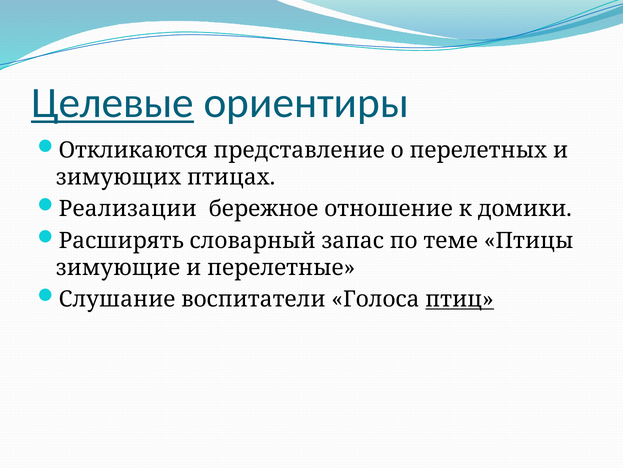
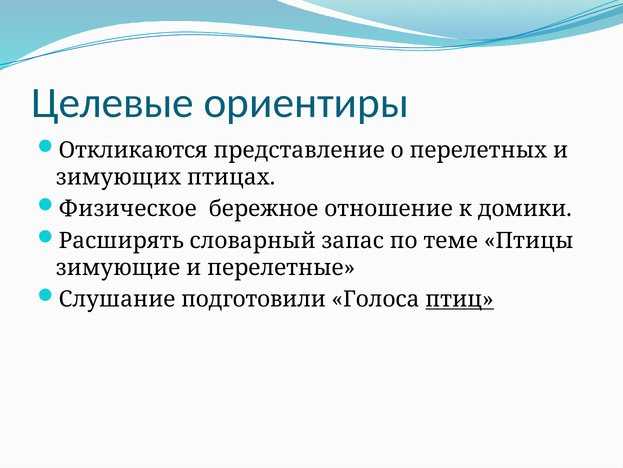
Целевые underline: present -> none
Реализации: Реализации -> Физическое
воспитатели: воспитатели -> подготовили
